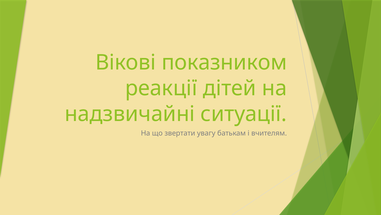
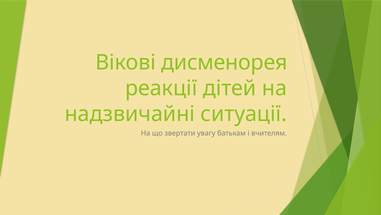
показником: показником -> дисменорея
